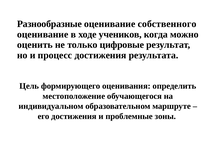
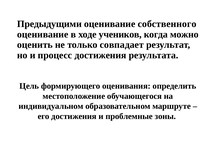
Разнообразные: Разнообразные -> Предыдущими
цифровые: цифровые -> совпадает
